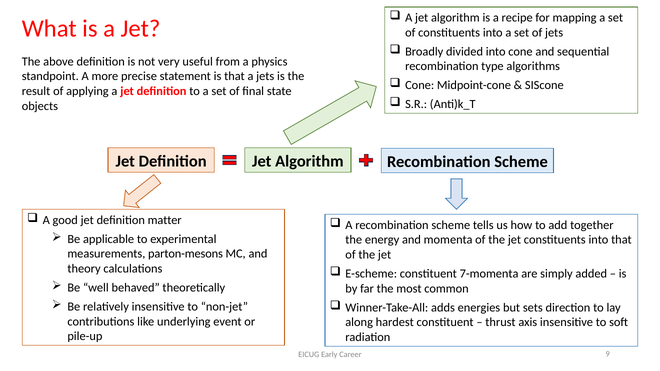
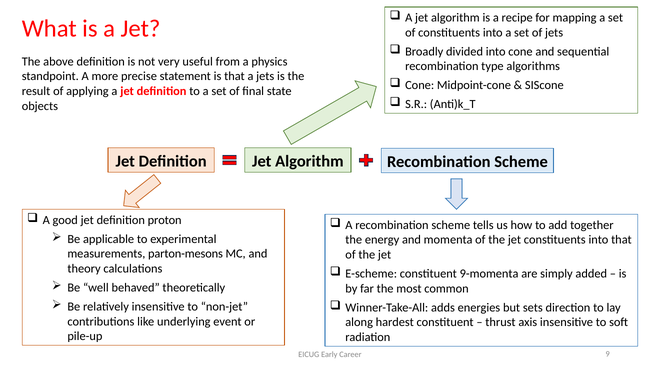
matter: matter -> proton
7-momenta: 7-momenta -> 9-momenta
